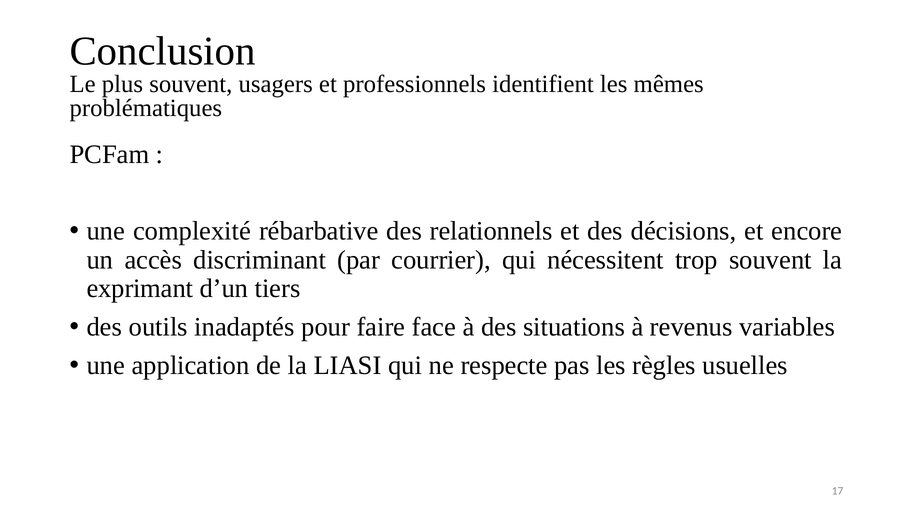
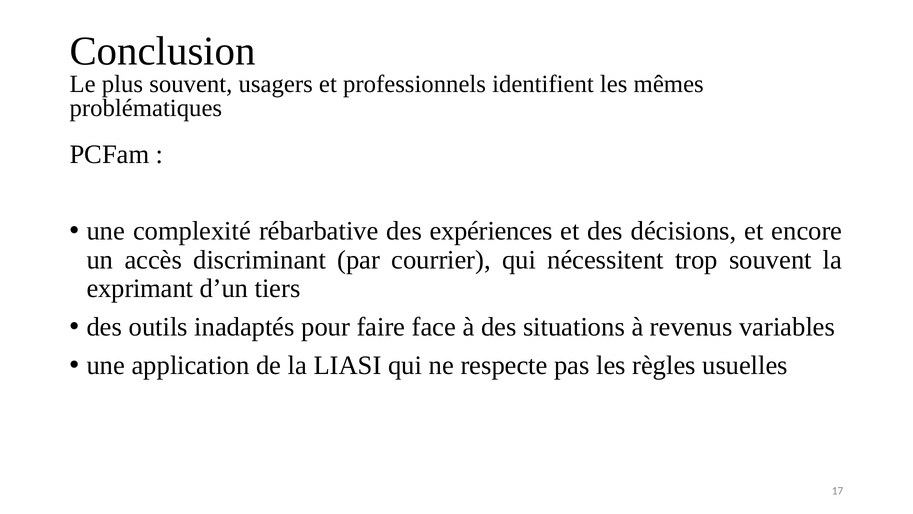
relationnels: relationnels -> expériences
